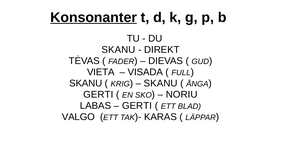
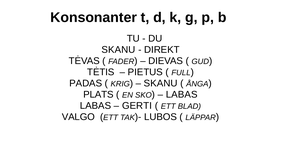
Konsonanter underline: present -> none
VIETA: VIETA -> TĖTIS
VISADA: VISADA -> PIETUS
SKANU at (86, 83): SKANU -> PADAS
GERTI at (98, 95): GERTI -> PLATS
NORIU at (182, 95): NORIU -> LABAS
KARAS: KARAS -> LUBOS
